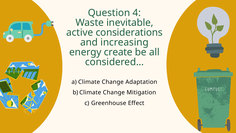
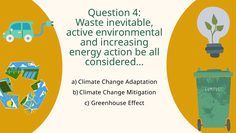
considerations: considerations -> environmental
create: create -> action
